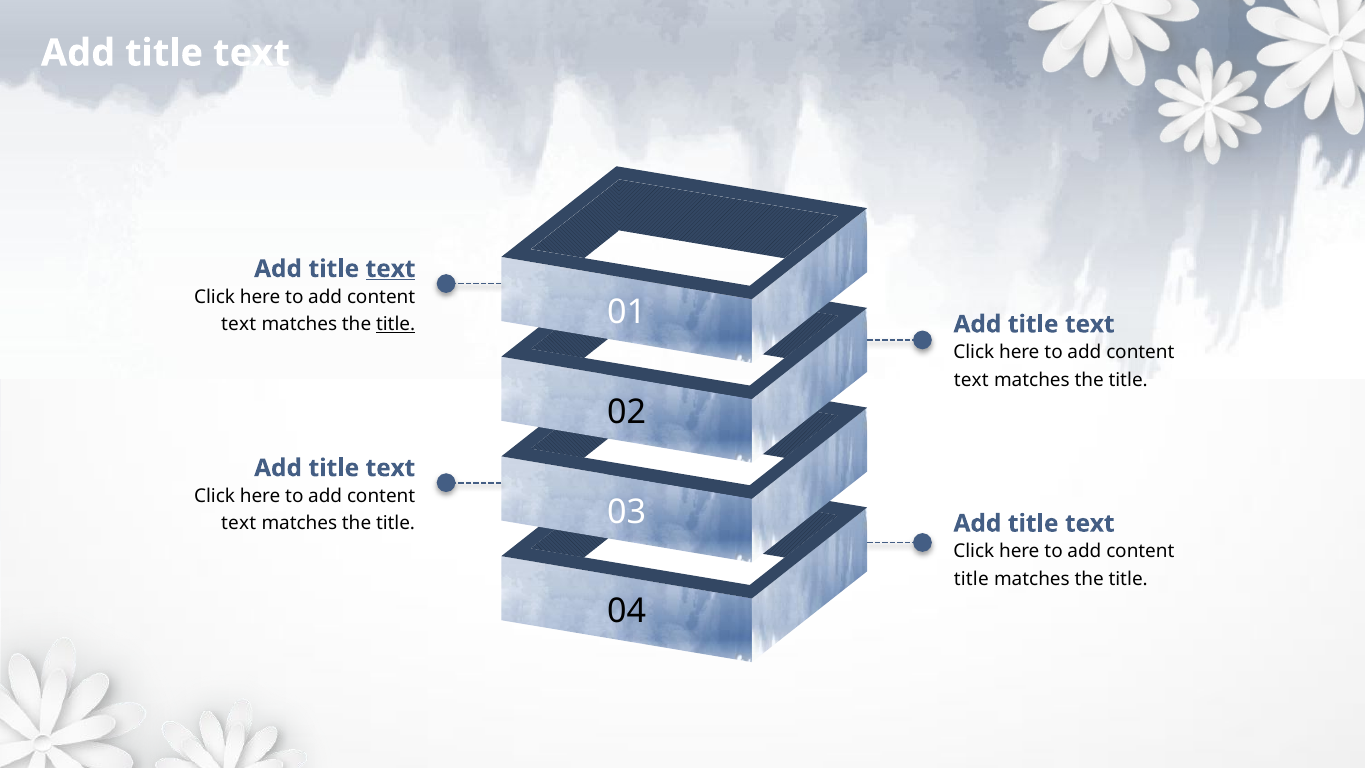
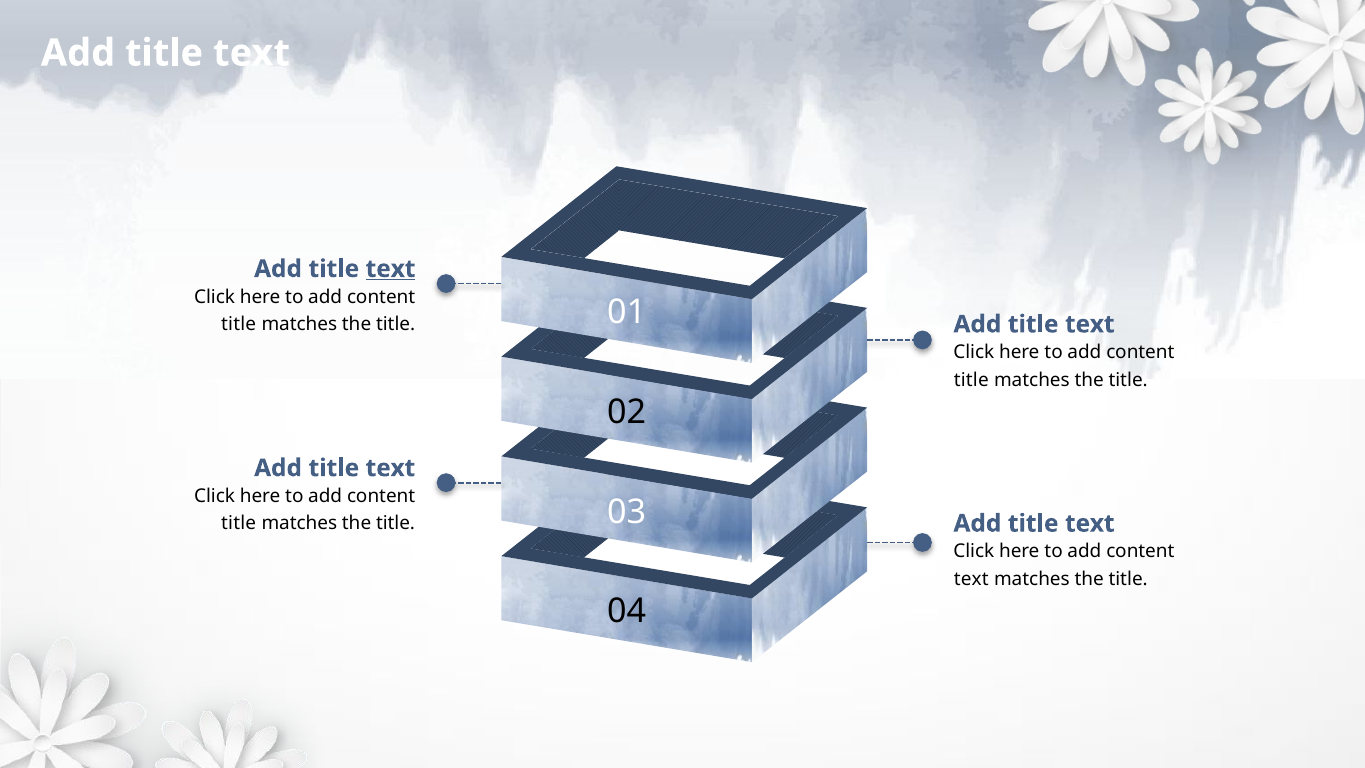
text at (239, 324): text -> title
title at (396, 324) underline: present -> none
text at (971, 380): text -> title
text at (239, 524): text -> title
title at (971, 579): title -> text
